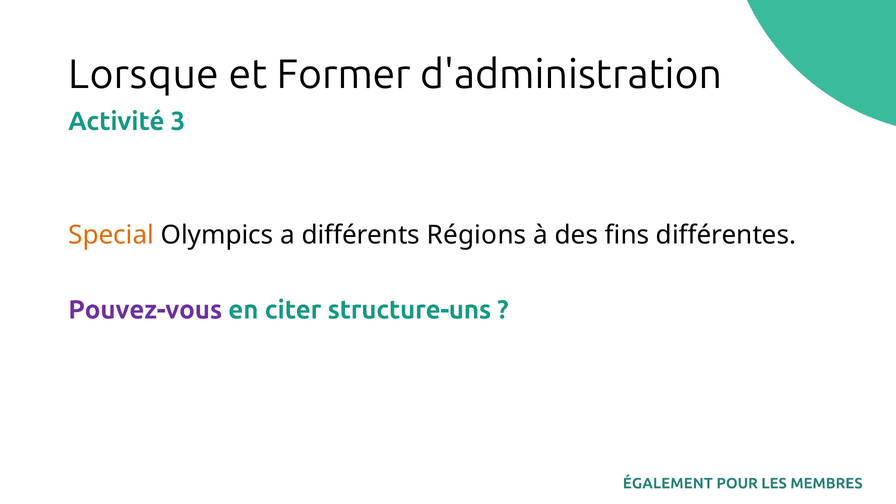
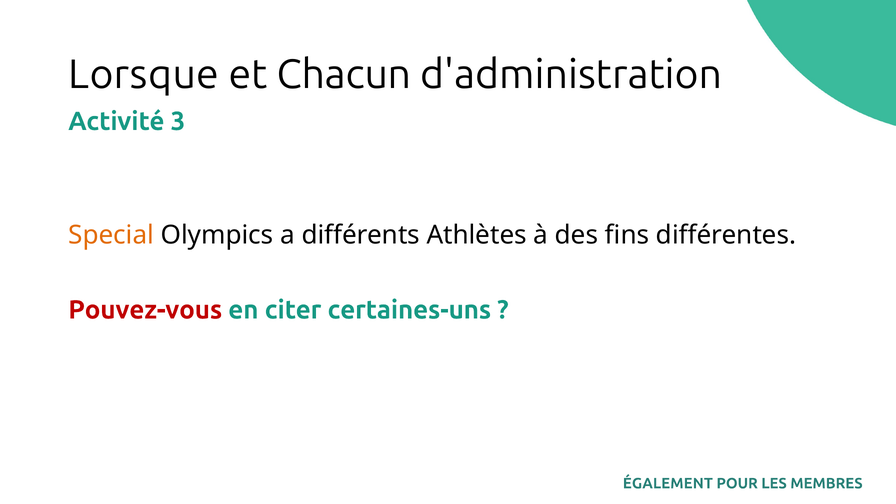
Former: Former -> Chacun
Régions: Régions -> Athlètes
Pouvez-vous colour: purple -> red
structure-uns: structure-uns -> certaines-uns
